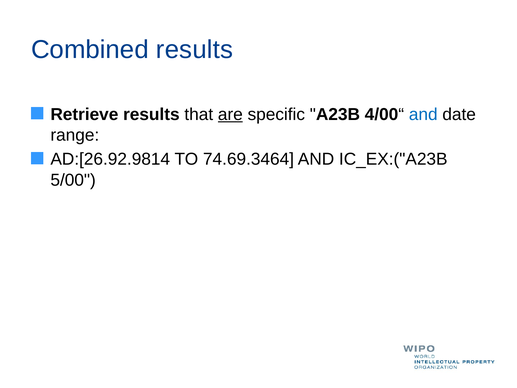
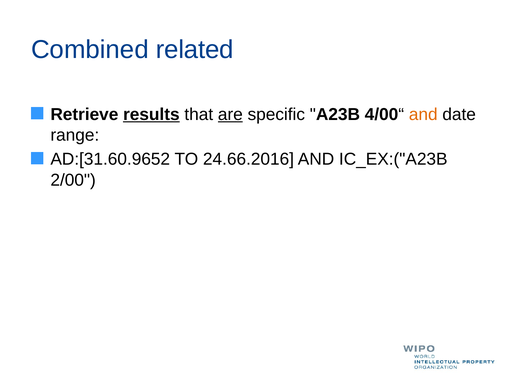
Combined results: results -> related
results at (151, 114) underline: none -> present
and at (423, 114) colour: blue -> orange
AD:[26.92.9814: AD:[26.92.9814 -> AD:[31.60.9652
74.69.3464: 74.69.3464 -> 24.66.2016
5/00: 5/00 -> 2/00
